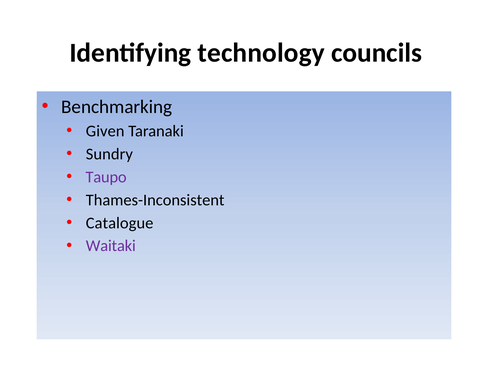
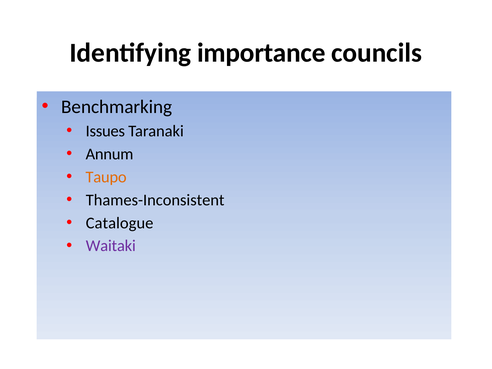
technology: technology -> importance
Given: Given -> Issues
Sundry: Sundry -> Annum
Taupo colour: purple -> orange
